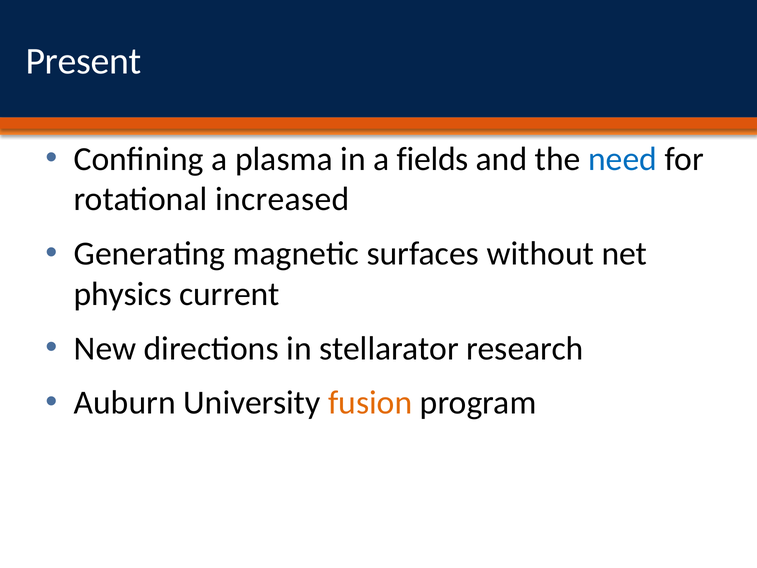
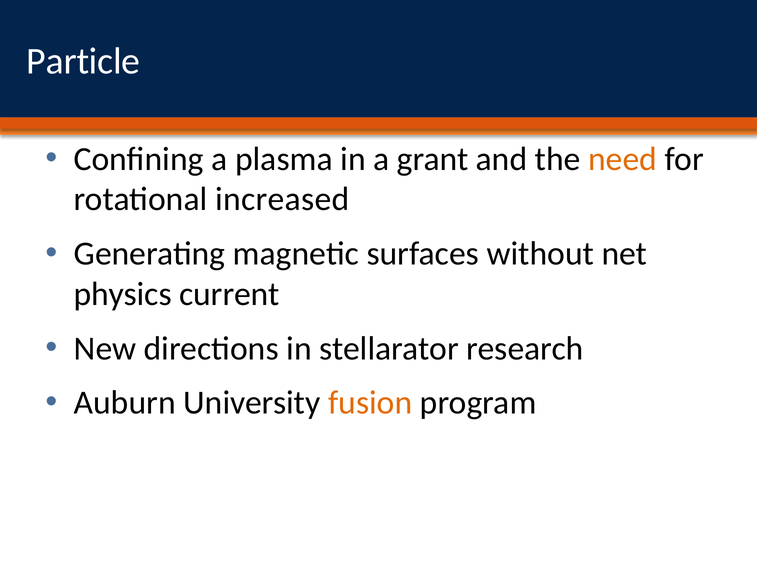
Present: Present -> Particle
fields: fields -> grant
need colour: blue -> orange
